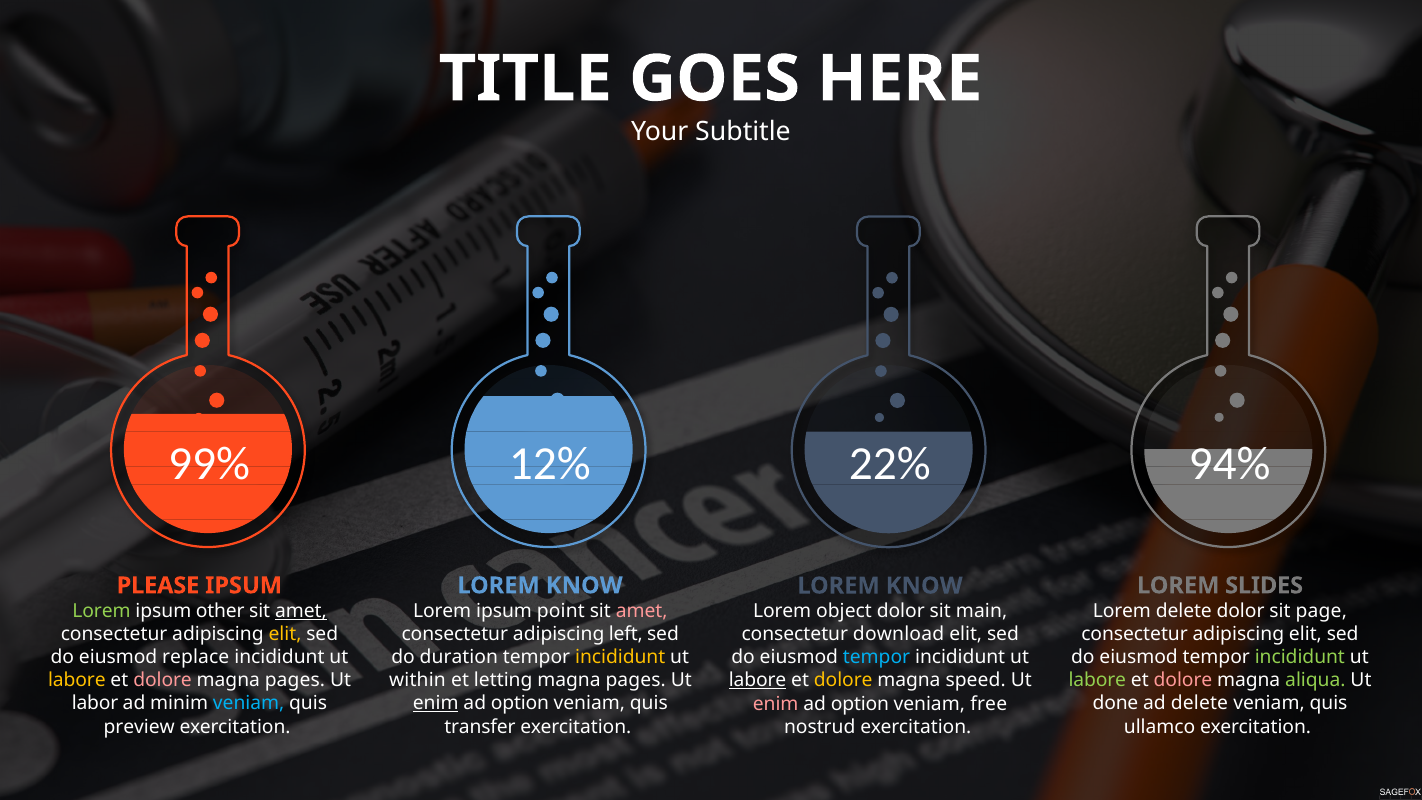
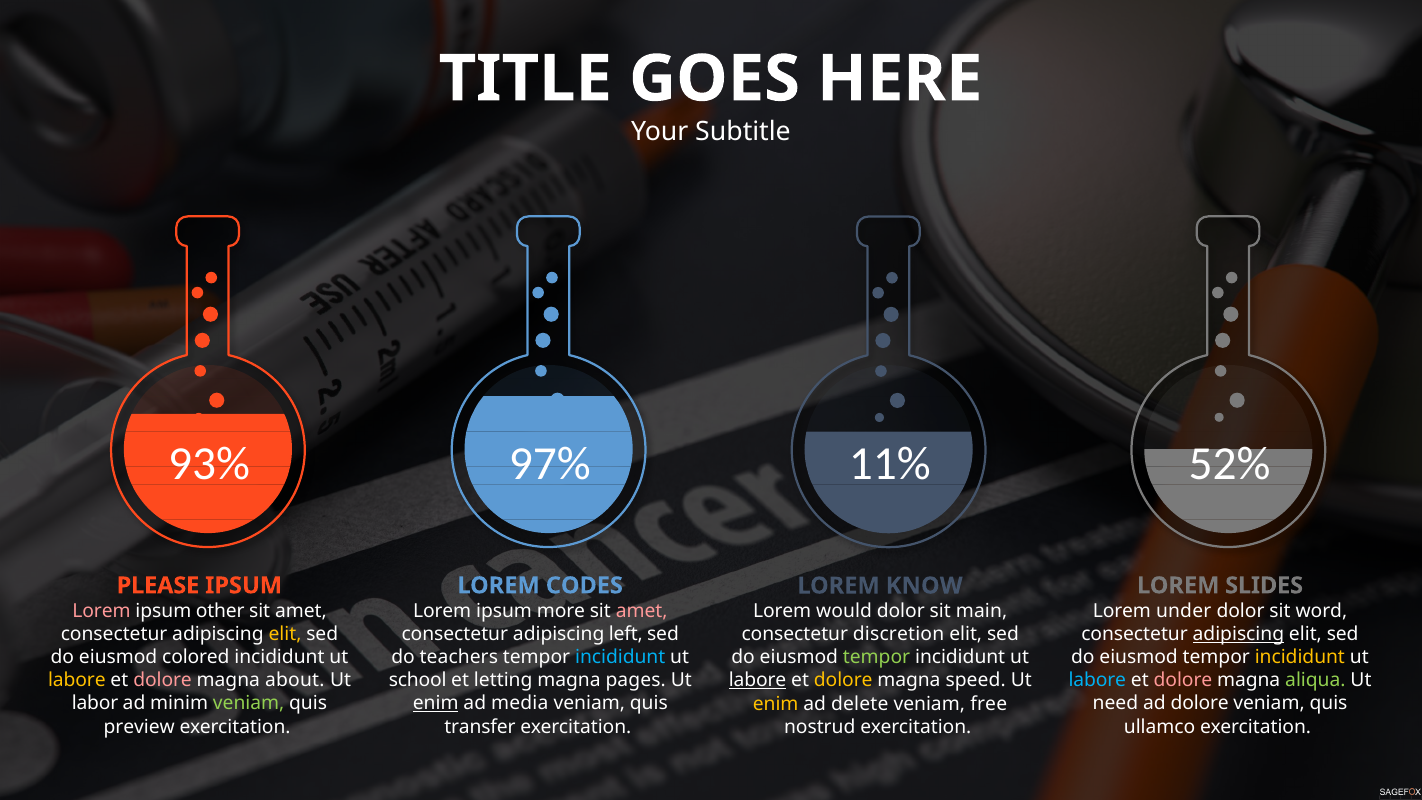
99%: 99% -> 93%
12%: 12% -> 97%
94%: 94% -> 52%
22%: 22% -> 11%
KNOW at (584, 585): KNOW -> CODES
Lorem at (102, 611) colour: light green -> pink
amet at (301, 611) underline: present -> none
point: point -> more
Lorem delete: delete -> under
page: page -> word
object: object -> would
adipiscing at (1238, 634) underline: none -> present
download: download -> discretion
replace: replace -> colored
duration: duration -> teachers
incididunt at (620, 657) colour: yellow -> light blue
incididunt at (1300, 657) colour: light green -> yellow
tempor at (877, 657) colour: light blue -> light green
pages at (295, 680): pages -> about
within: within -> school
labore at (1097, 680) colour: light green -> light blue
veniam at (249, 703) colour: light blue -> light green
option at (520, 703): option -> media
done: done -> need
ad delete: delete -> dolore
enim at (776, 704) colour: pink -> yellow
option at (860, 704): option -> delete
